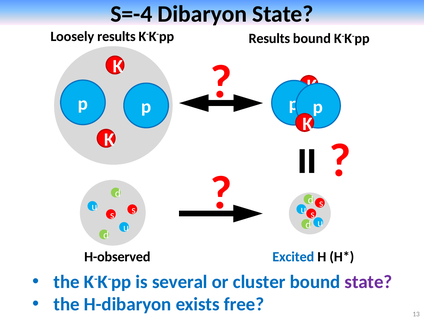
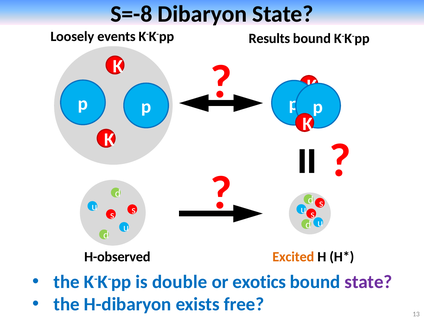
S=-4: S=-4 -> S=-8
Loosely results: results -> events
Excited colour: blue -> orange
several: several -> double
cluster: cluster -> exotics
